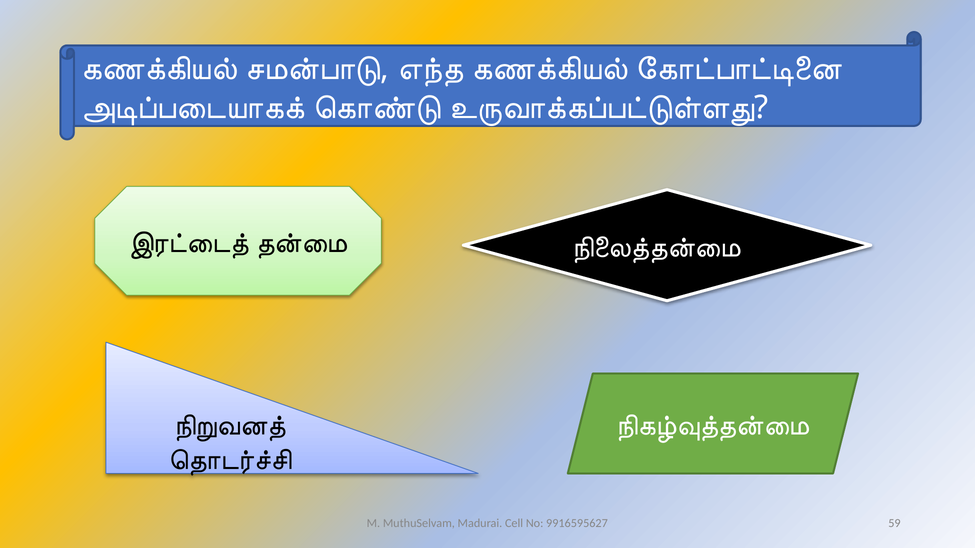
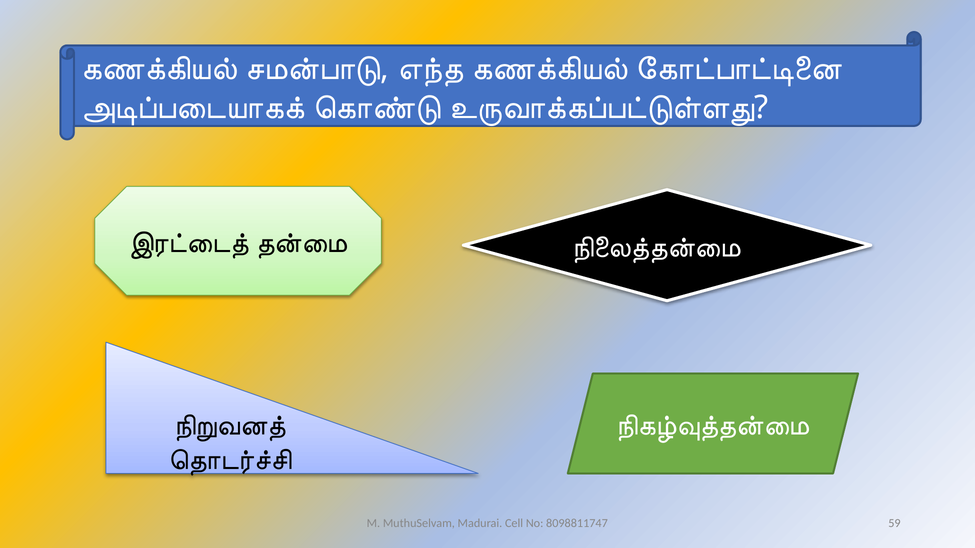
9916595627: 9916595627 -> 8098811747
